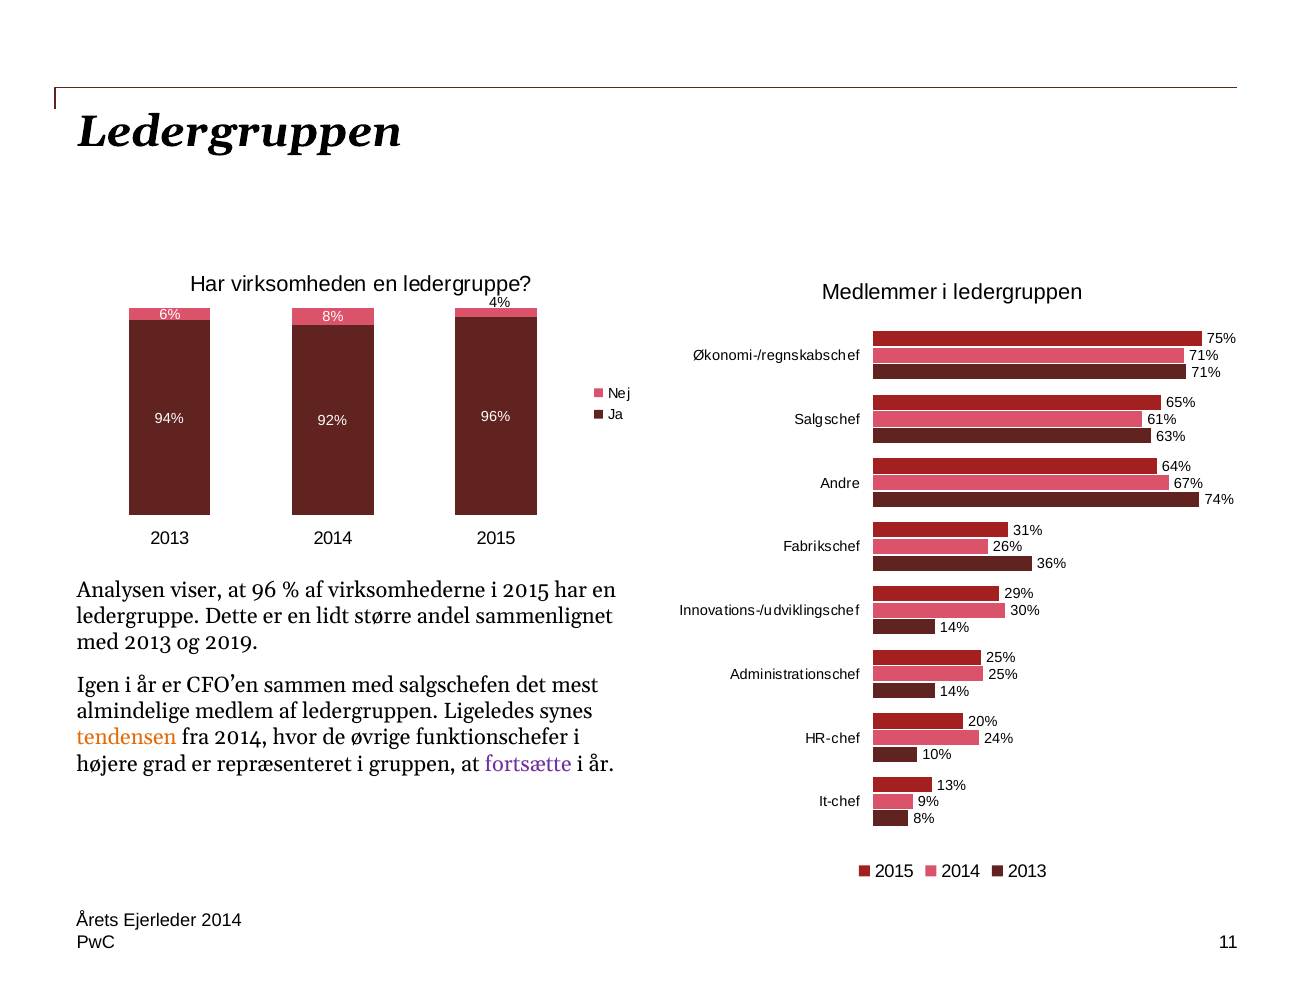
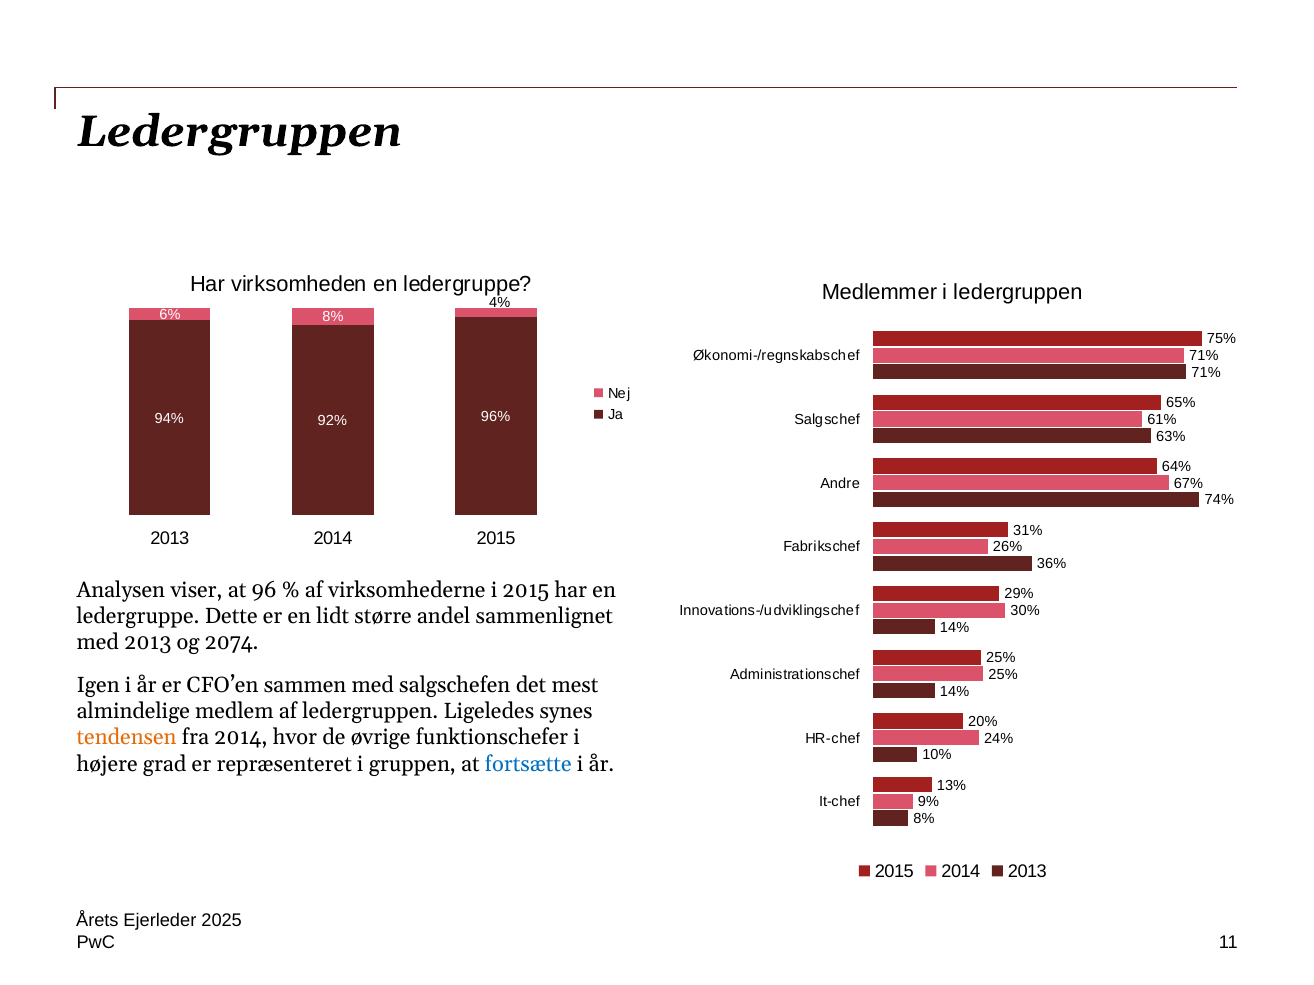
2019: 2019 -> 2074
fortsætte colour: purple -> blue
Ejerleder 2014: 2014 -> 2025
